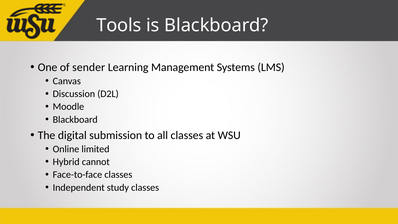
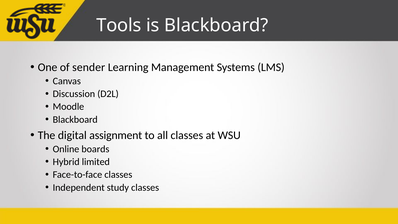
submission: submission -> assignment
limited: limited -> boards
cannot: cannot -> limited
